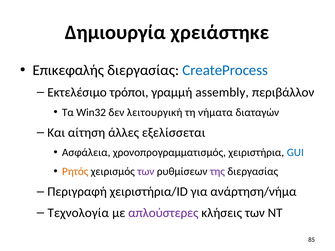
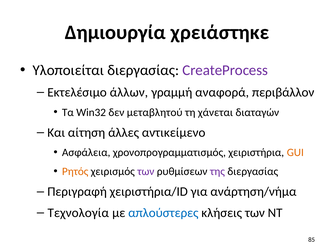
Επικεφαλής: Επικεφαλής -> Υλοποιείται
CreateProcess colour: blue -> purple
τρόποι: τρόποι -> άλλων
assembly: assembly -> αναφορά
λειτουργική: λειτουργική -> μεταβλητού
νήματα: νήματα -> χάνεται
εξελίσσεται: εξελίσσεται -> αντικείμενο
GUI colour: blue -> orange
απλούστερες colour: purple -> blue
